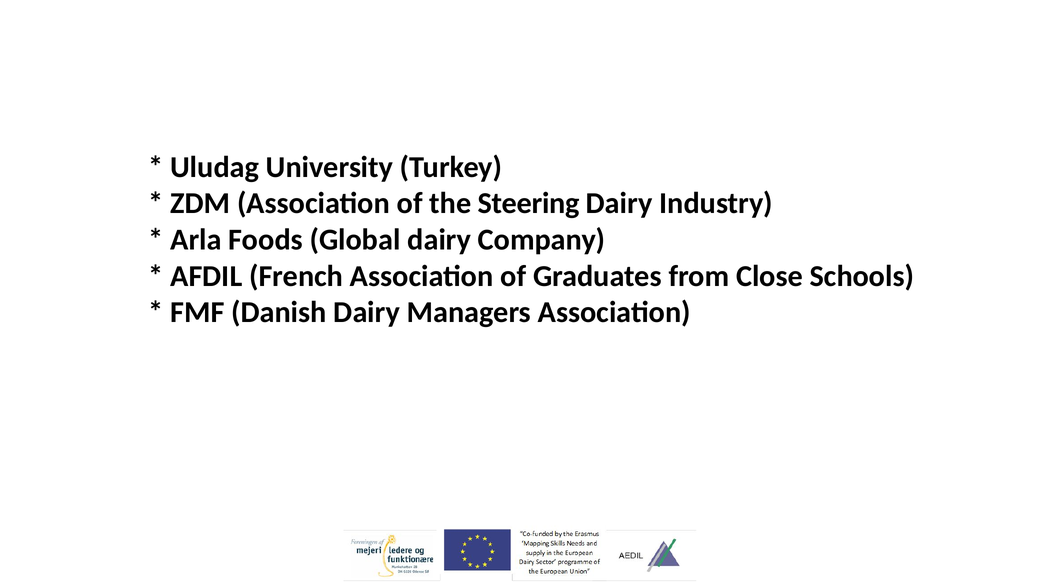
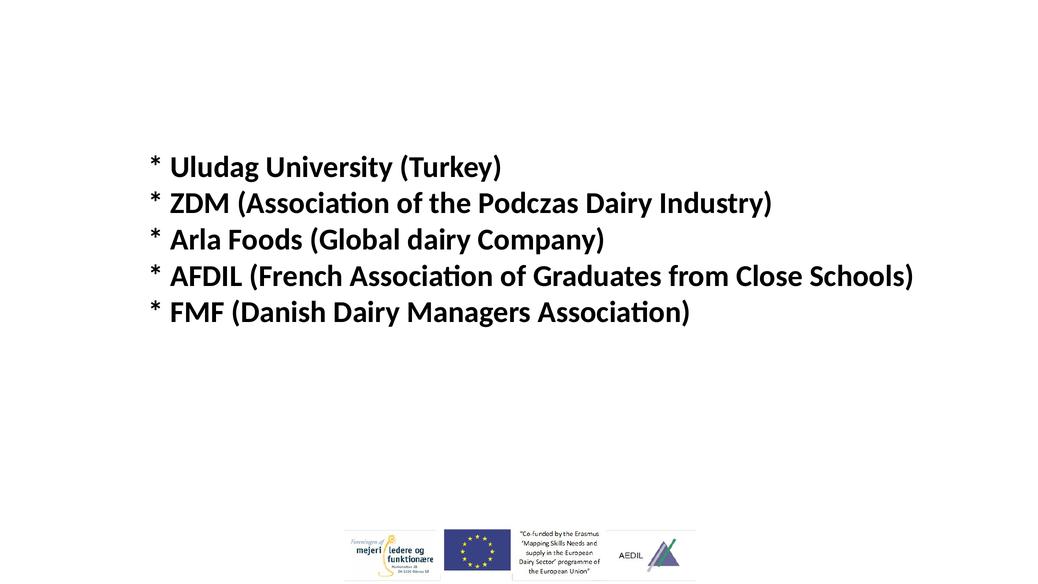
Steering: Steering -> Podczas
